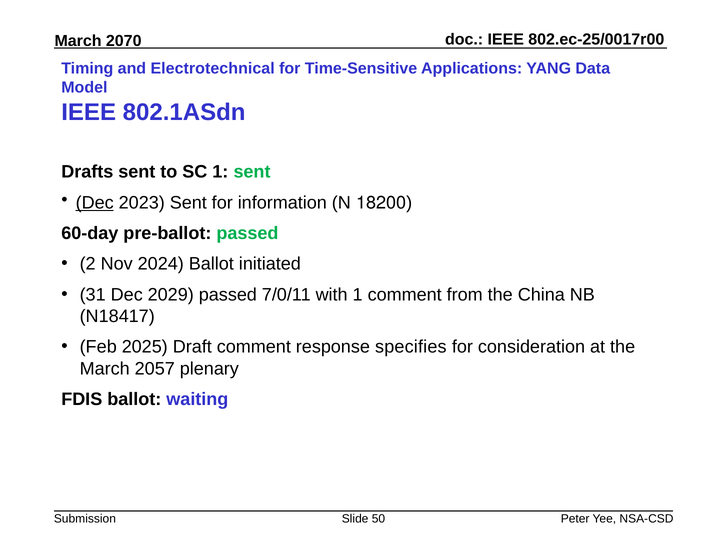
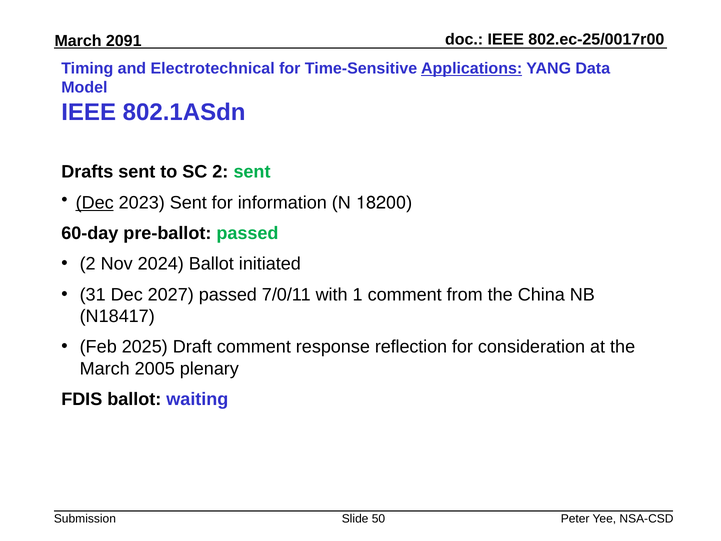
2070: 2070 -> 2091
Applications underline: none -> present
SC 1: 1 -> 2
2029: 2029 -> 2027
specifies: specifies -> reflection
2057: 2057 -> 2005
